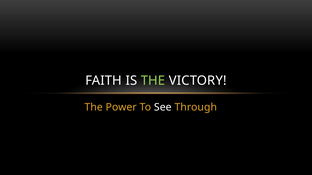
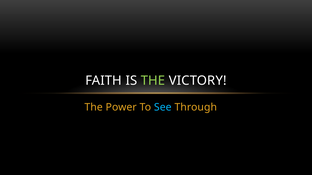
See colour: white -> light blue
